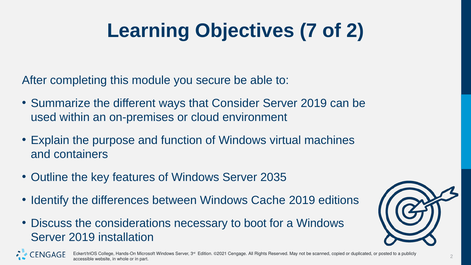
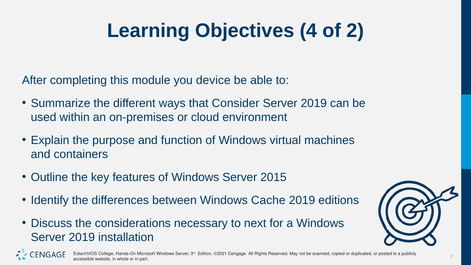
7: 7 -> 4
secure: secure -> device
2035: 2035 -> 2015
boot: boot -> next
